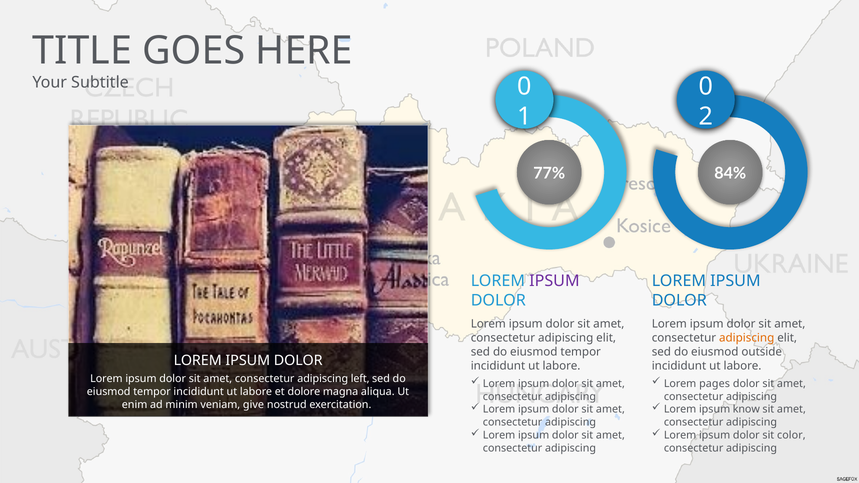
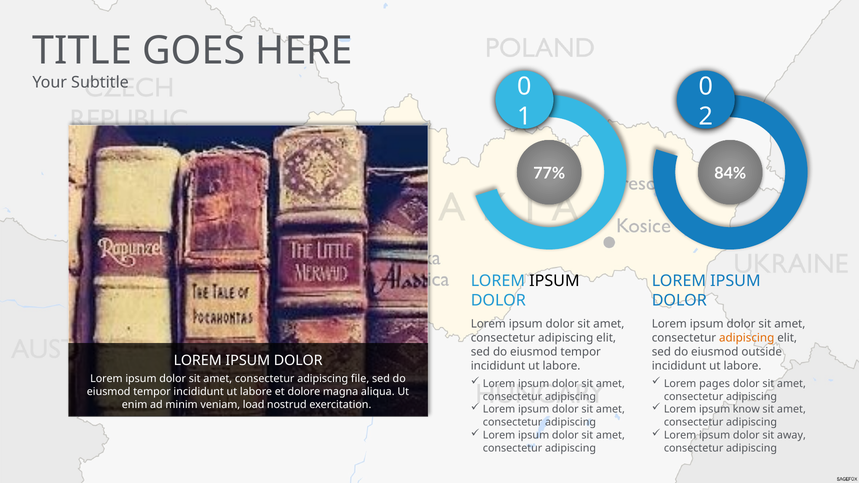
IPSUM at (554, 281) colour: purple -> black
left: left -> file
give: give -> load
color: color -> away
